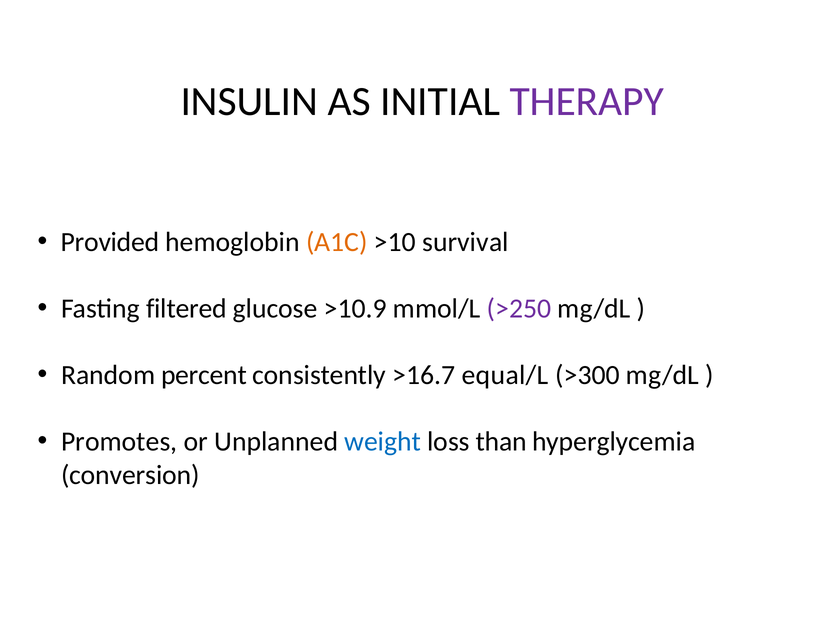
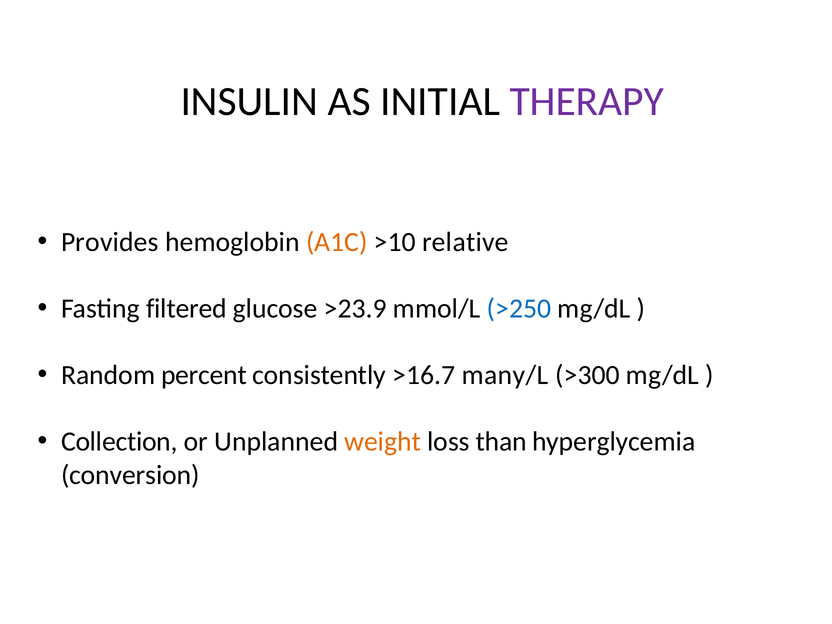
Provided: Provided -> Provides
survival: survival -> relative
>10.9: >10.9 -> >23.9
>250 colour: purple -> blue
equal/L: equal/L -> many/L
Promotes: Promotes -> Collection
weight colour: blue -> orange
